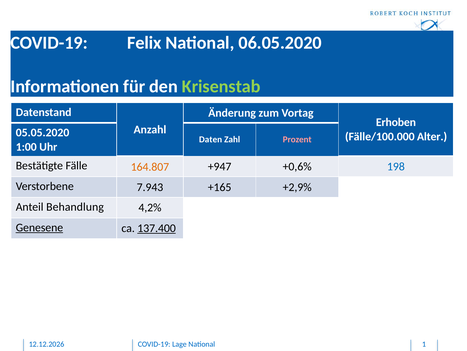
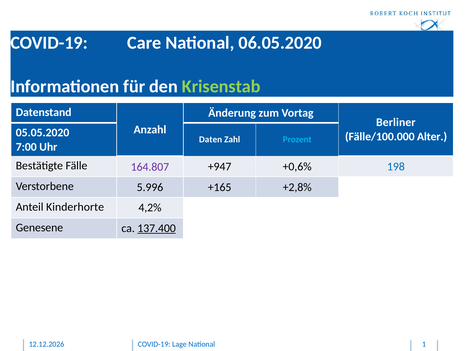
Felix: Felix -> Care
Erhoben: Erhoben -> Berliner
Prozent colour: pink -> light blue
1:00: 1:00 -> 7:00
164.807 colour: orange -> purple
7.943: 7.943 -> 5.996
+2,9%: +2,9% -> +2,8%
Behandlung: Behandlung -> Kinderhorte
Genesene underline: present -> none
